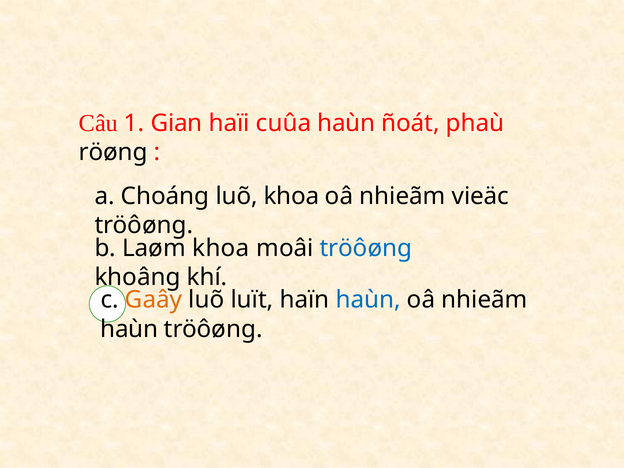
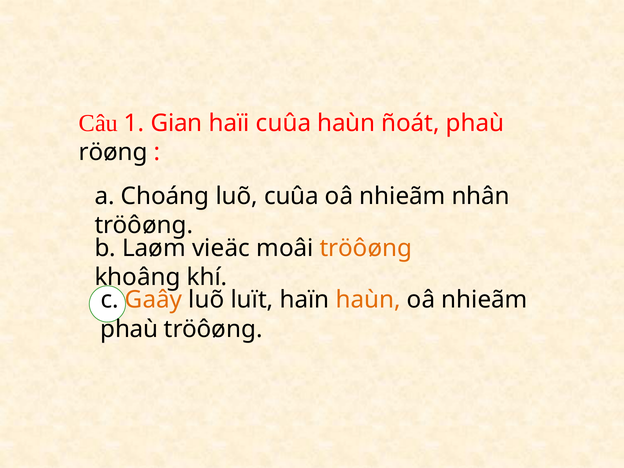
luõ khoa: khoa -> cuûa
vieäc: vieäc -> nhân
Laøm khoa: khoa -> vieäc
tröôøng at (366, 248) colour: blue -> orange
haùn at (368, 300) colour: blue -> orange
haùn at (129, 329): haùn -> phaù
